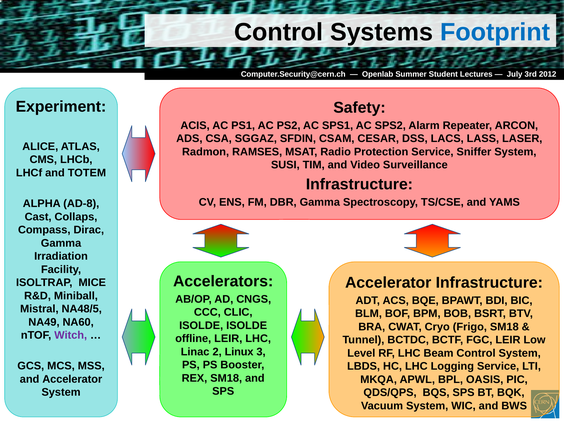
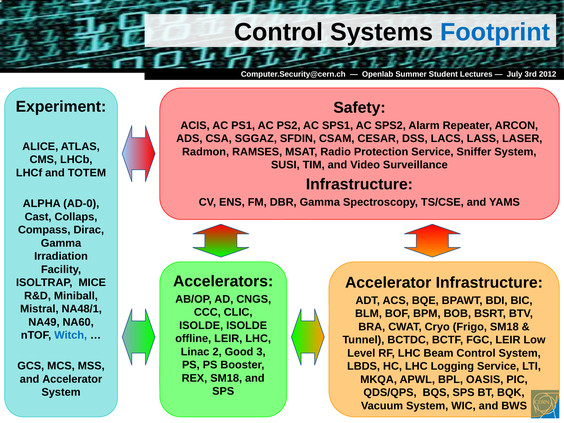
AD-8: AD-8 -> AD-0
NA48/5: NA48/5 -> NA48/1
Witch colour: purple -> blue
Linux: Linux -> Good
